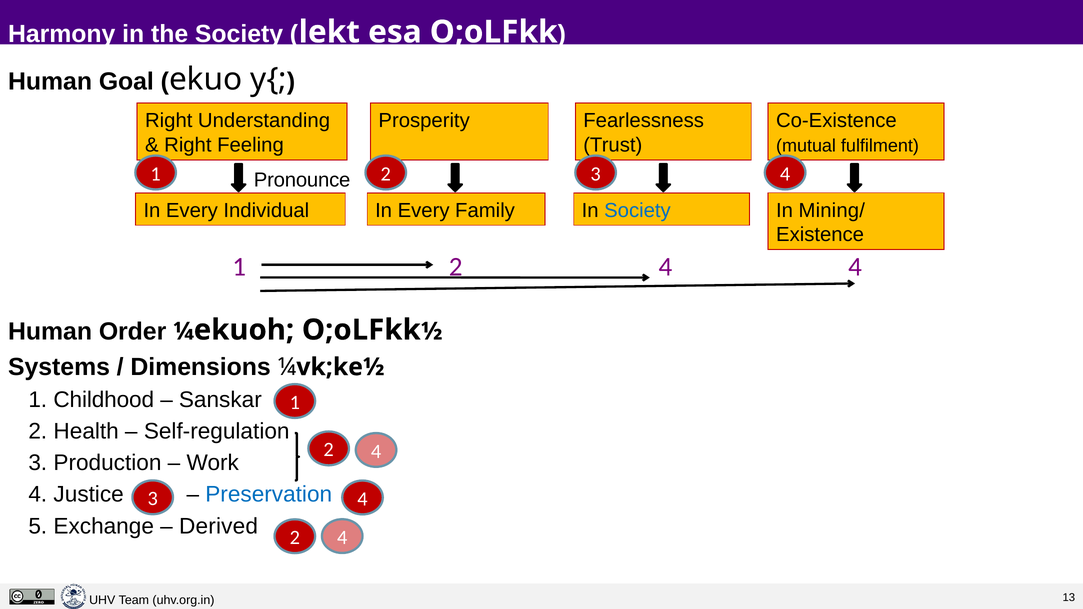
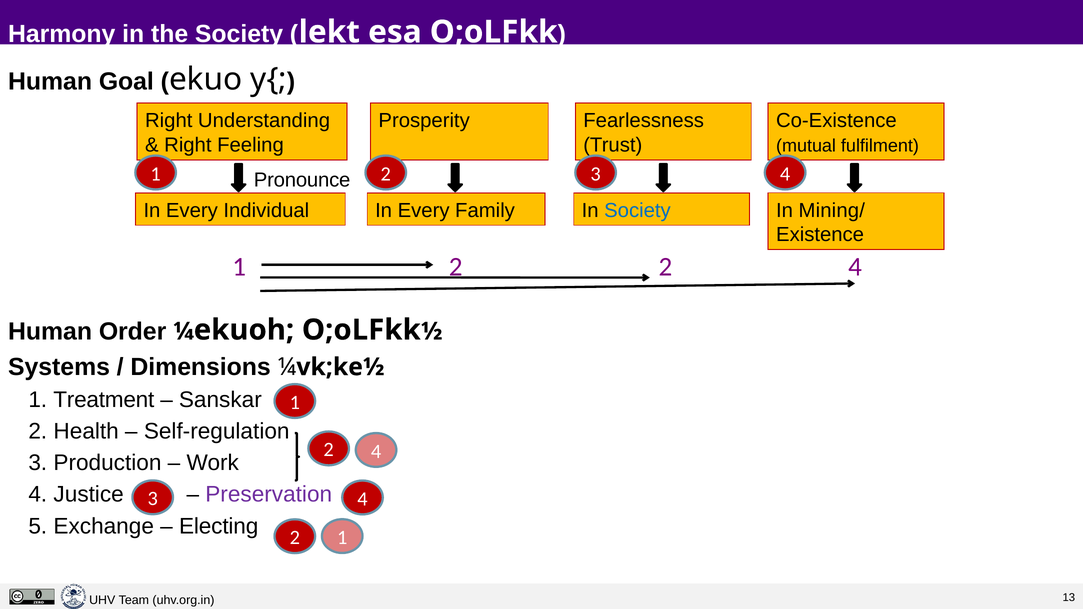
4 at (665, 267): 4 -> 2
Childhood: Childhood -> Treatment
Preservation colour: blue -> purple
Derived: Derived -> Electing
4 at (342, 538): 4 -> 1
